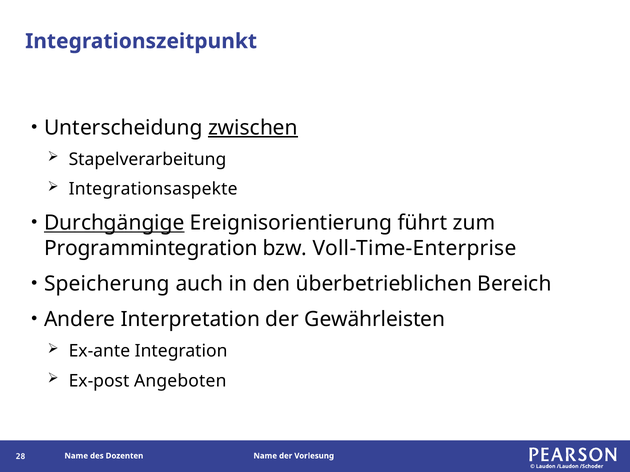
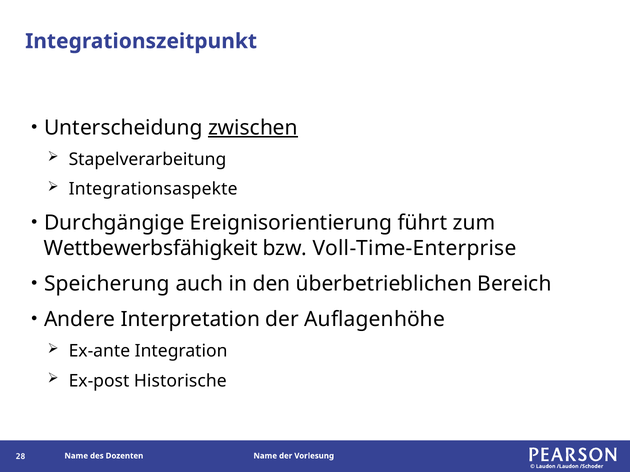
Durchgängige underline: present -> none
Programmintegration: Programmintegration -> Wettbewerbsfähigkeit
Gewährleisten: Gewährleisten -> Auflagenhöhe
Angeboten: Angeboten -> Historische
